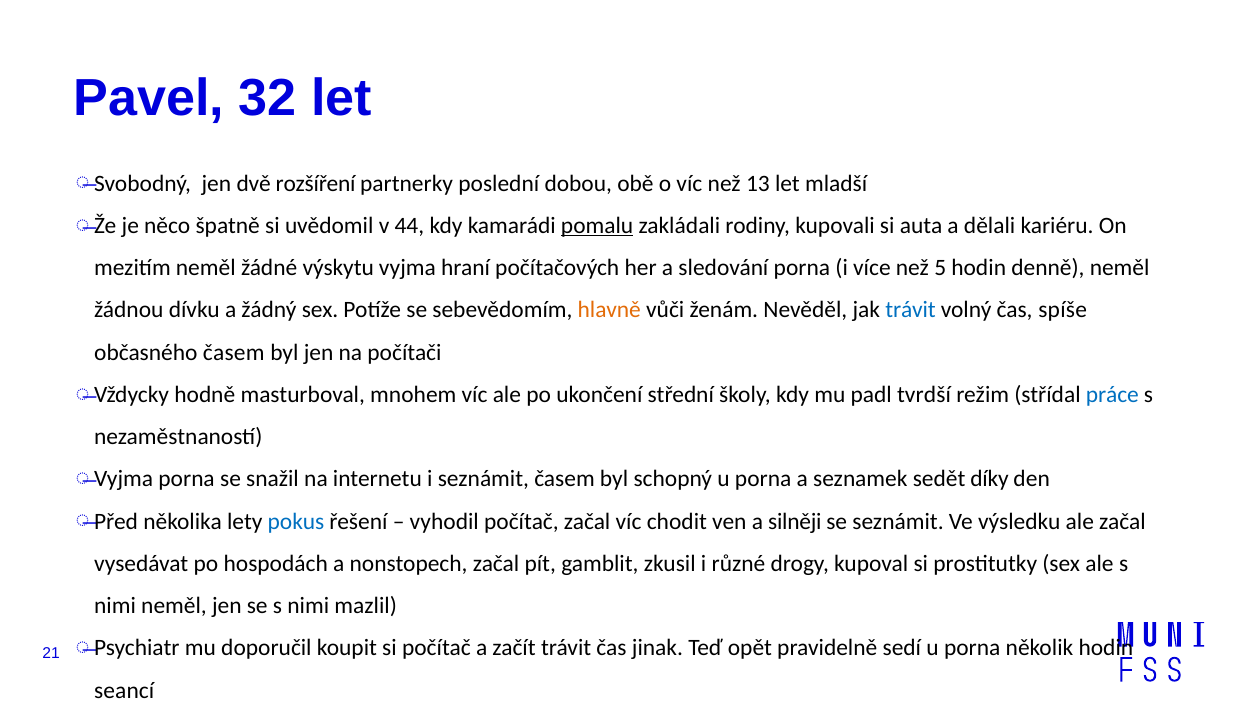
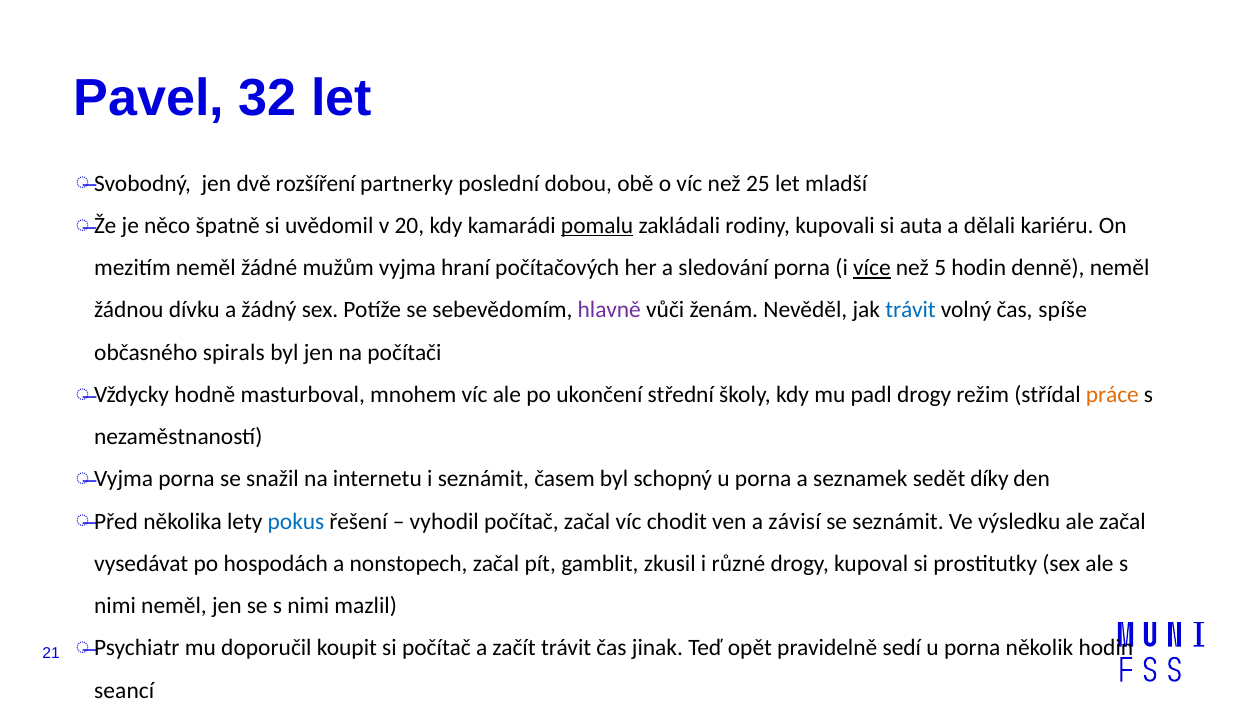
13: 13 -> 25
44: 44 -> 20
výskytu: výskytu -> mužům
více underline: none -> present
hlavně colour: orange -> purple
občasného časem: časem -> spirals
padl tvrdší: tvrdší -> drogy
práce colour: blue -> orange
silněji: silněji -> závisí
